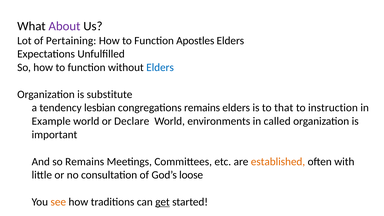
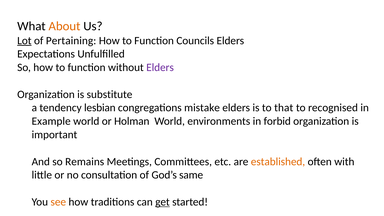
About colour: purple -> orange
Lot underline: none -> present
Apostles: Apostles -> Councils
Elders at (160, 67) colour: blue -> purple
congregations remains: remains -> mistake
instruction: instruction -> recognised
Declare: Declare -> Holman
called: called -> forbid
loose: loose -> same
